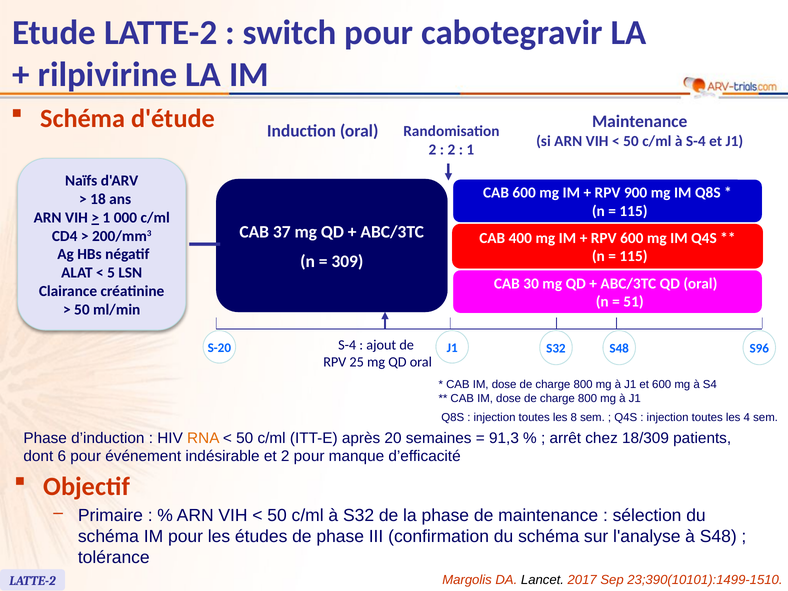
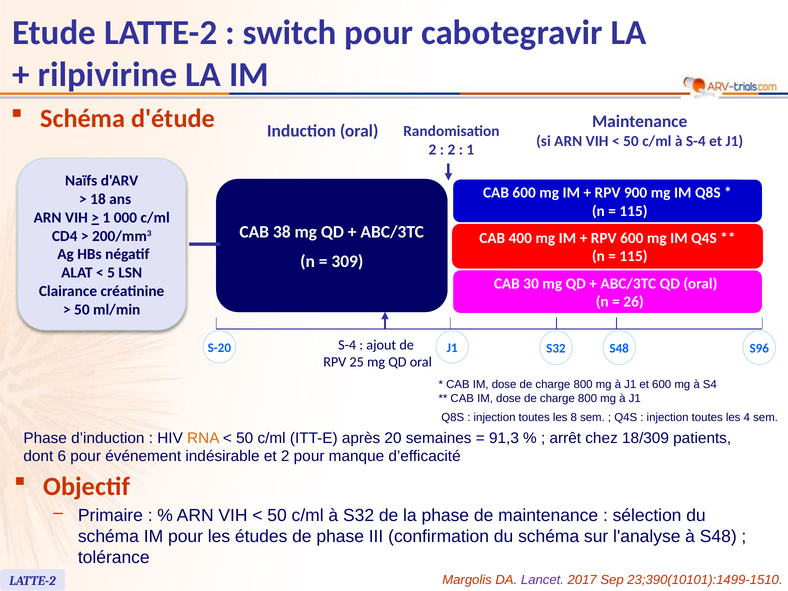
37: 37 -> 38
51: 51 -> 26
Lancet colour: black -> purple
